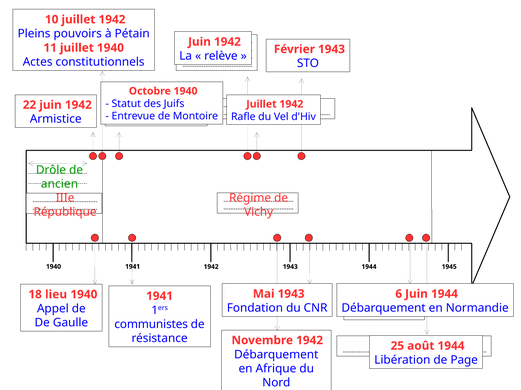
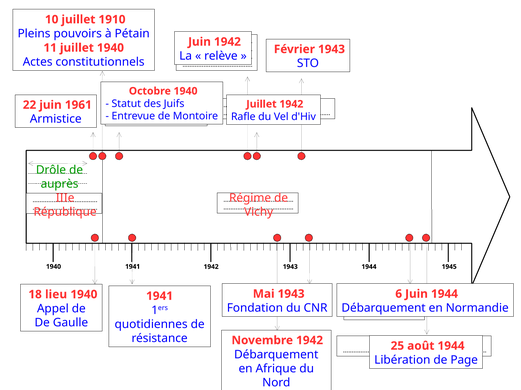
10 juillet 1942: 1942 -> 1910
22 juin 1942: 1942 -> 1961
ancien: ancien -> auprès
communistes: communistes -> quotidiennes
